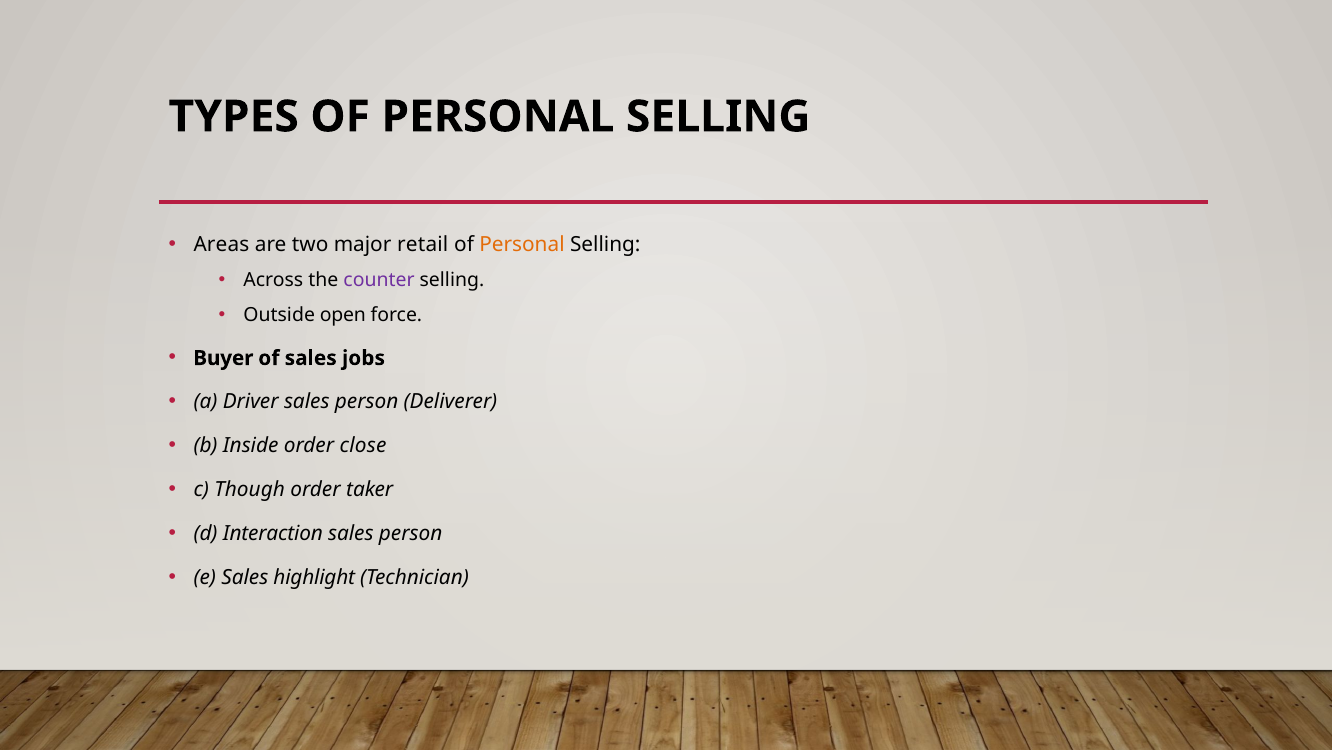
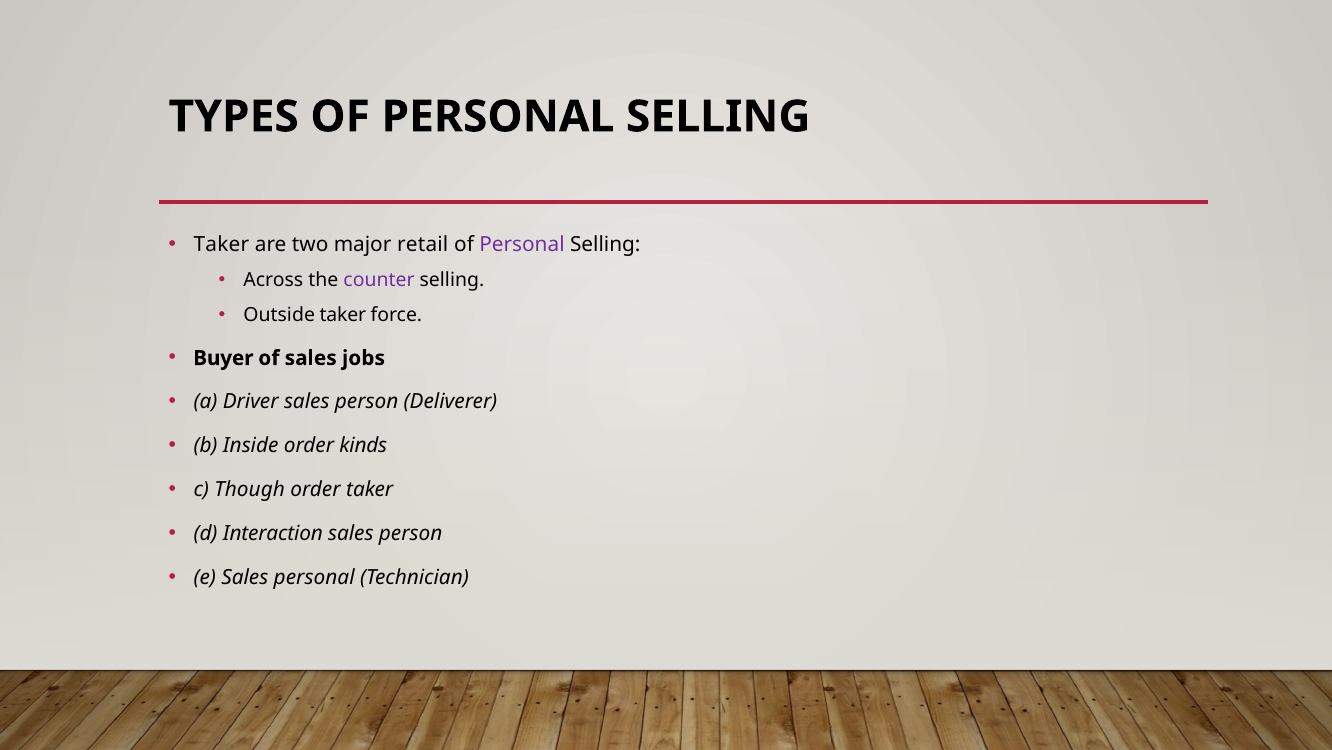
Areas at (221, 244): Areas -> Taker
Personal at (522, 244) colour: orange -> purple
Outside open: open -> taker
close: close -> kinds
Sales highlight: highlight -> personal
